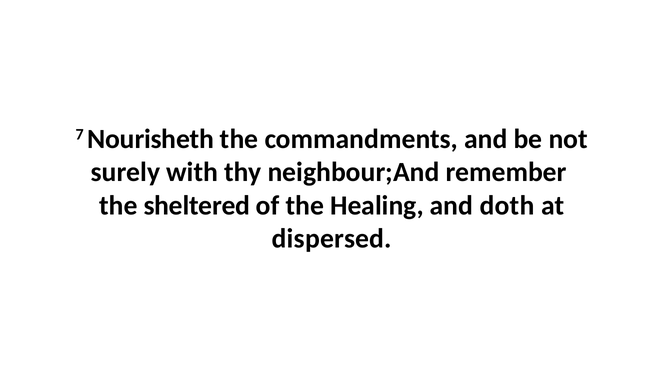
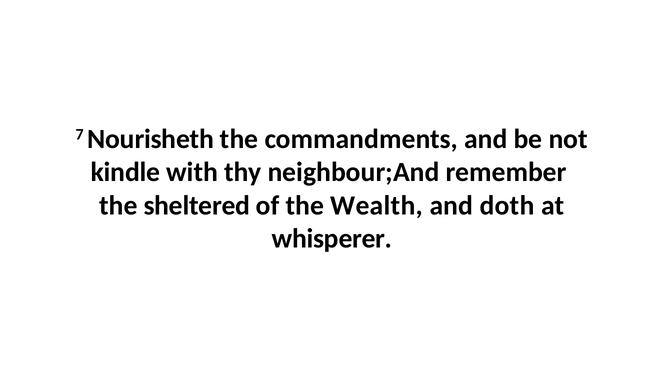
surely: surely -> kindle
Healing: Healing -> Wealth
dispersed: dispersed -> whisperer
